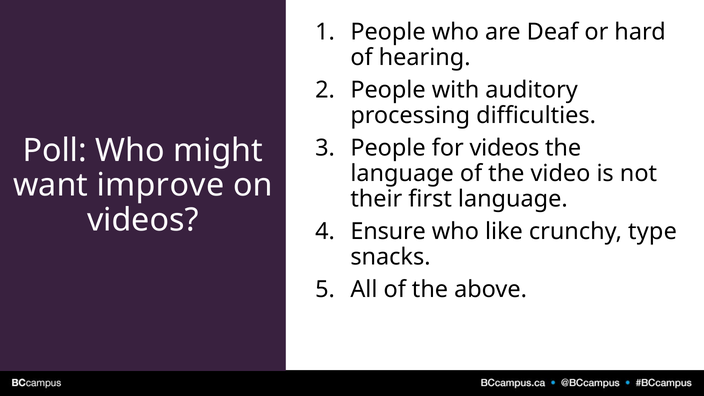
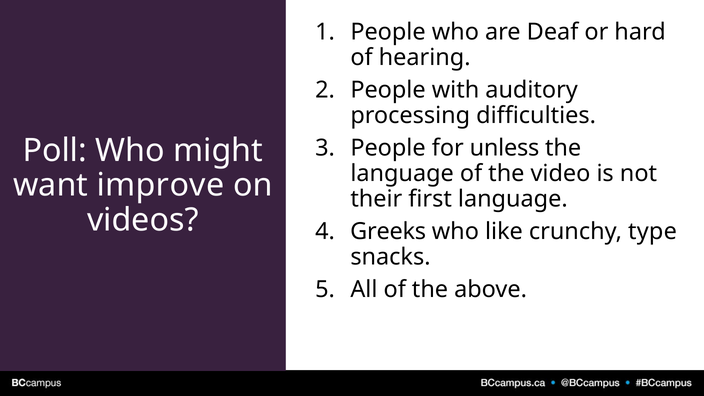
for videos: videos -> unless
Ensure: Ensure -> Greeks
